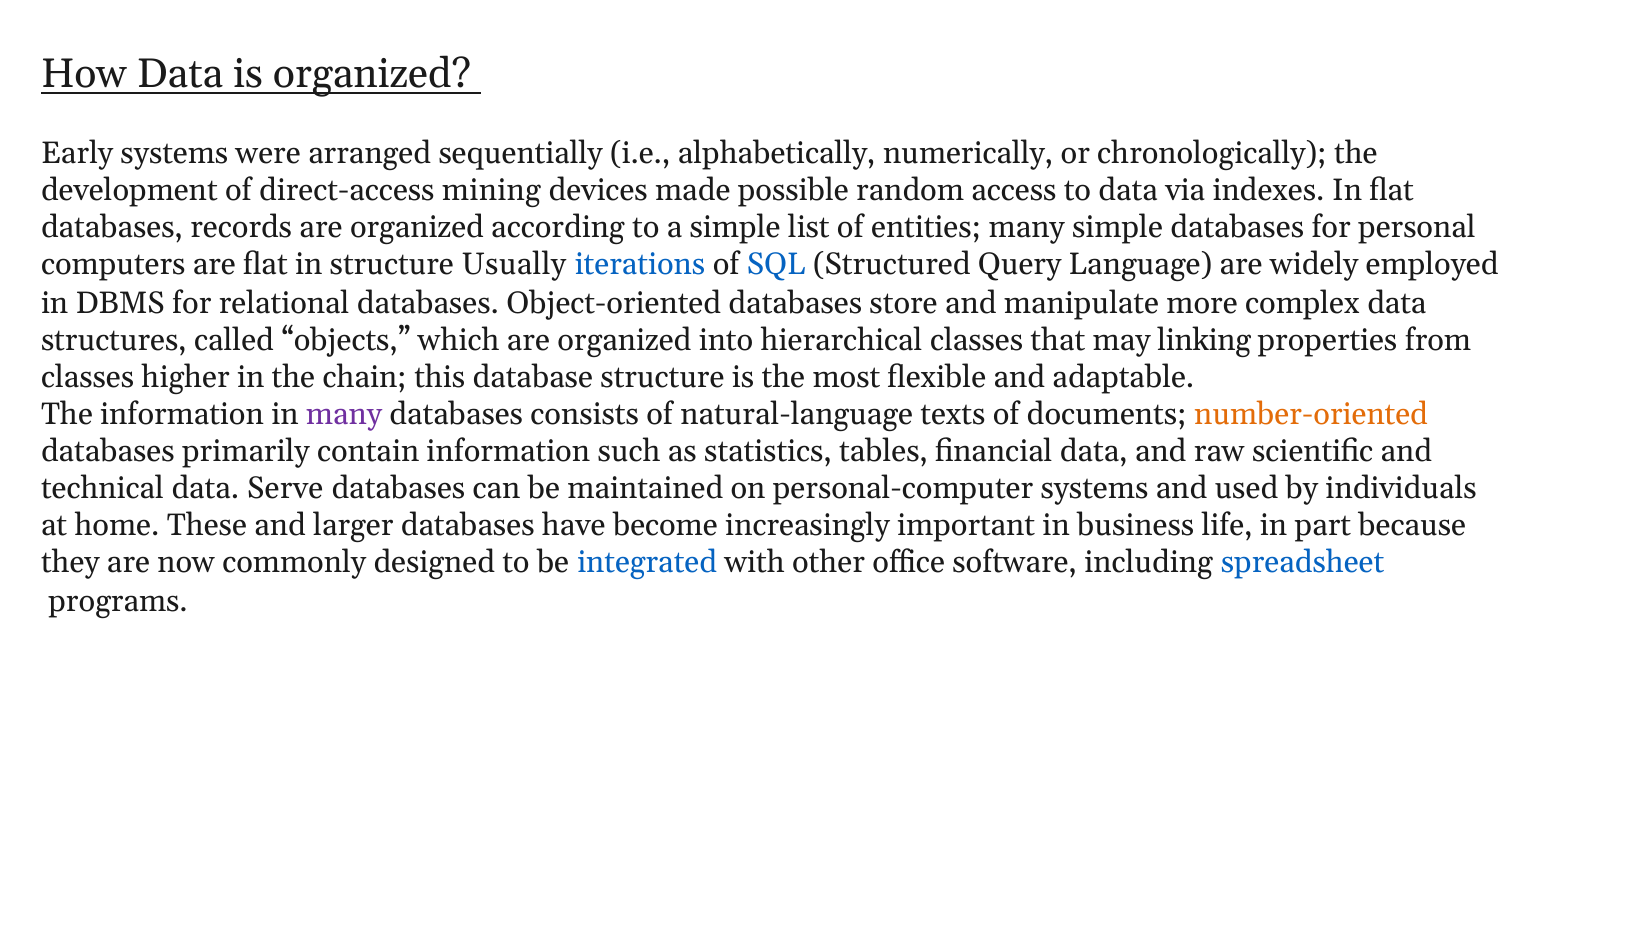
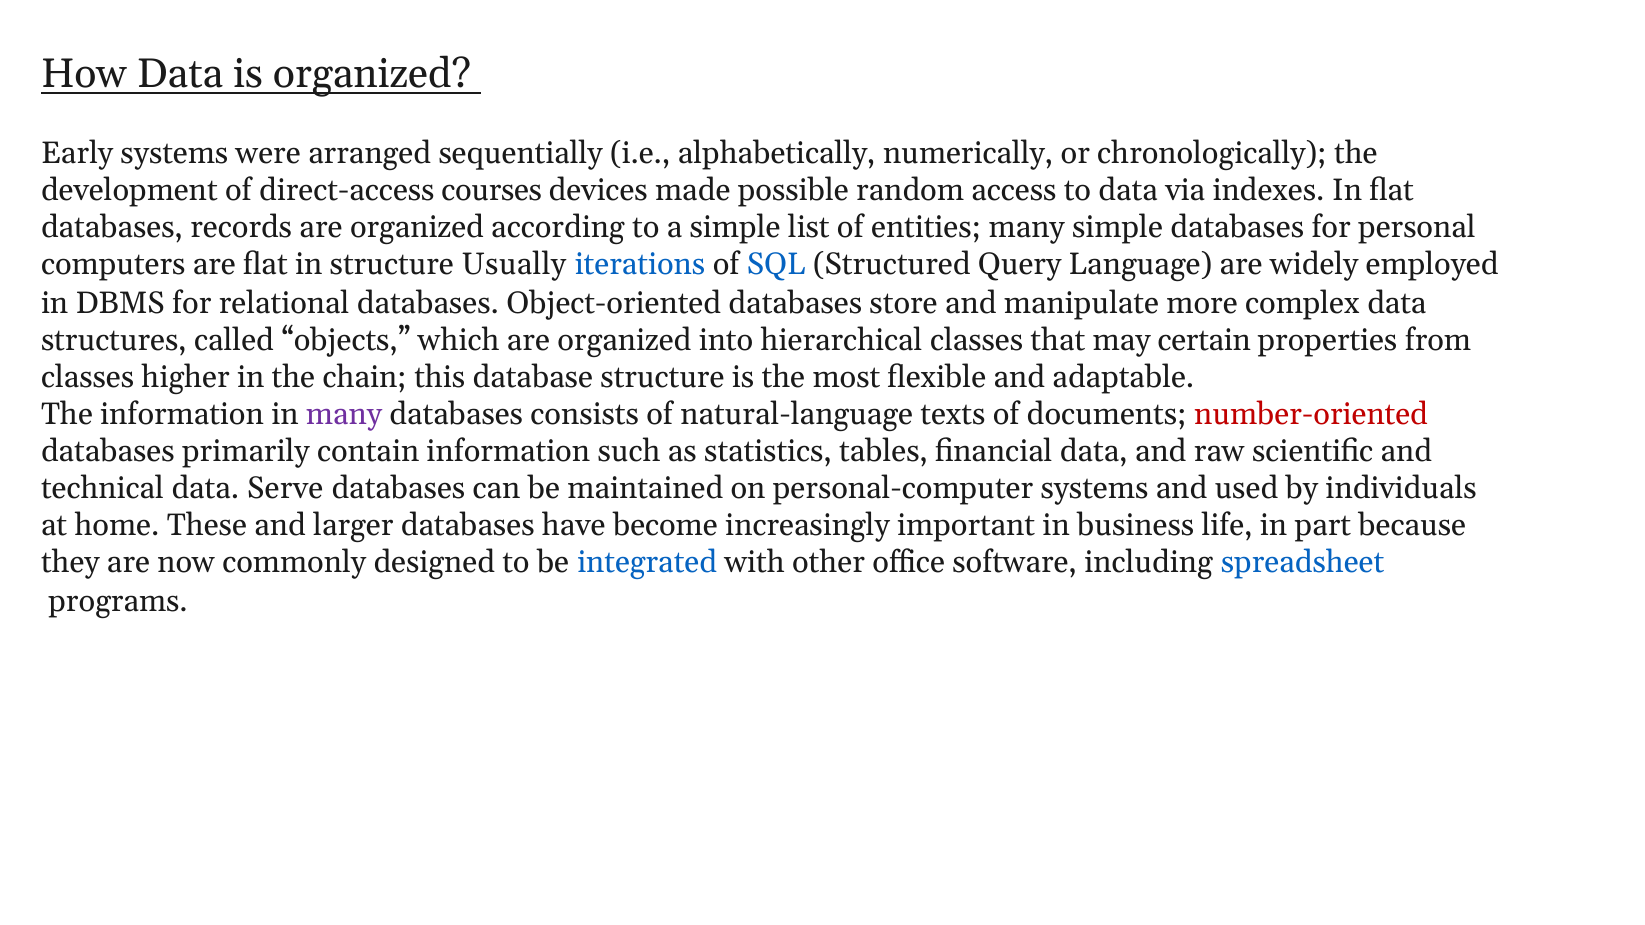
mining: mining -> courses
linking: linking -> certain
number-oriented colour: orange -> red
